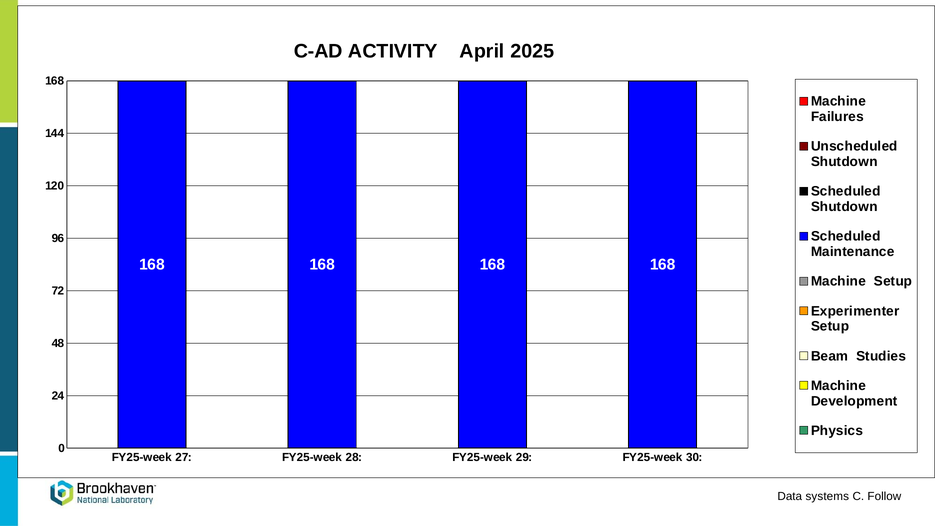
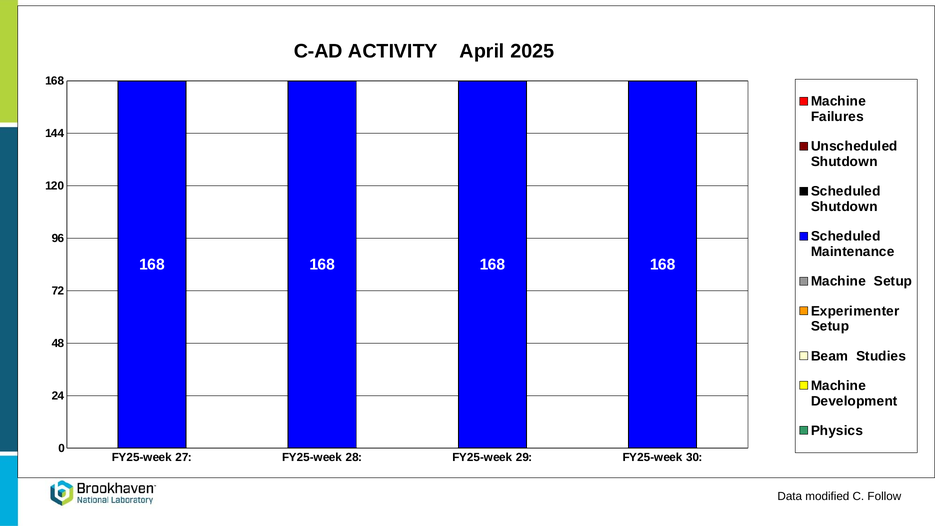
systems: systems -> modified
